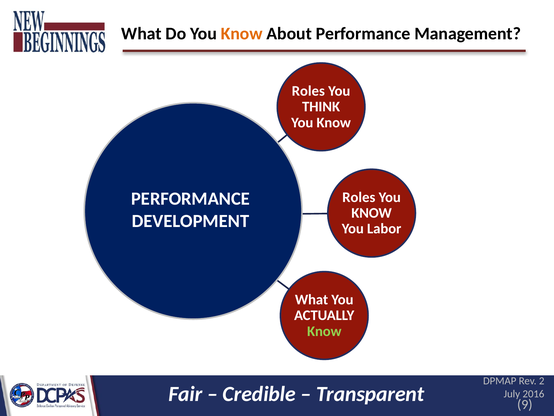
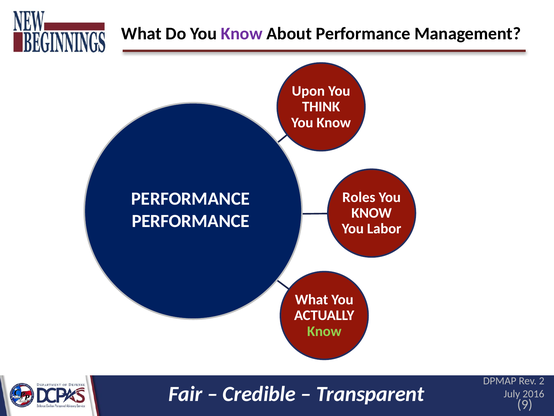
Know at (242, 34) colour: orange -> purple
Roles at (308, 91): Roles -> Upon
DEVELOPMENT at (190, 221): DEVELOPMENT -> PERFORMANCE
